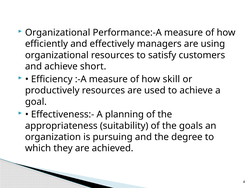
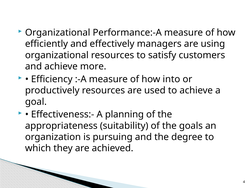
short: short -> more
skill: skill -> into
